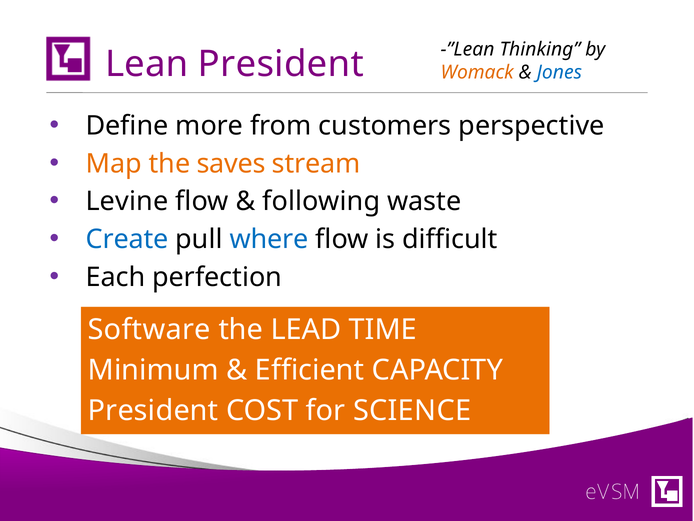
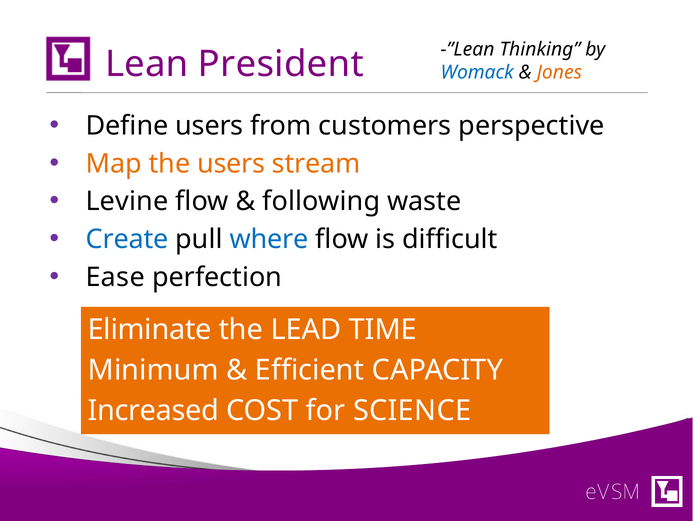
Womack colour: orange -> blue
Jones colour: blue -> orange
Define more: more -> users
the saves: saves -> users
Each: Each -> Ease
Software: Software -> Eliminate
President at (153, 410): President -> Increased
